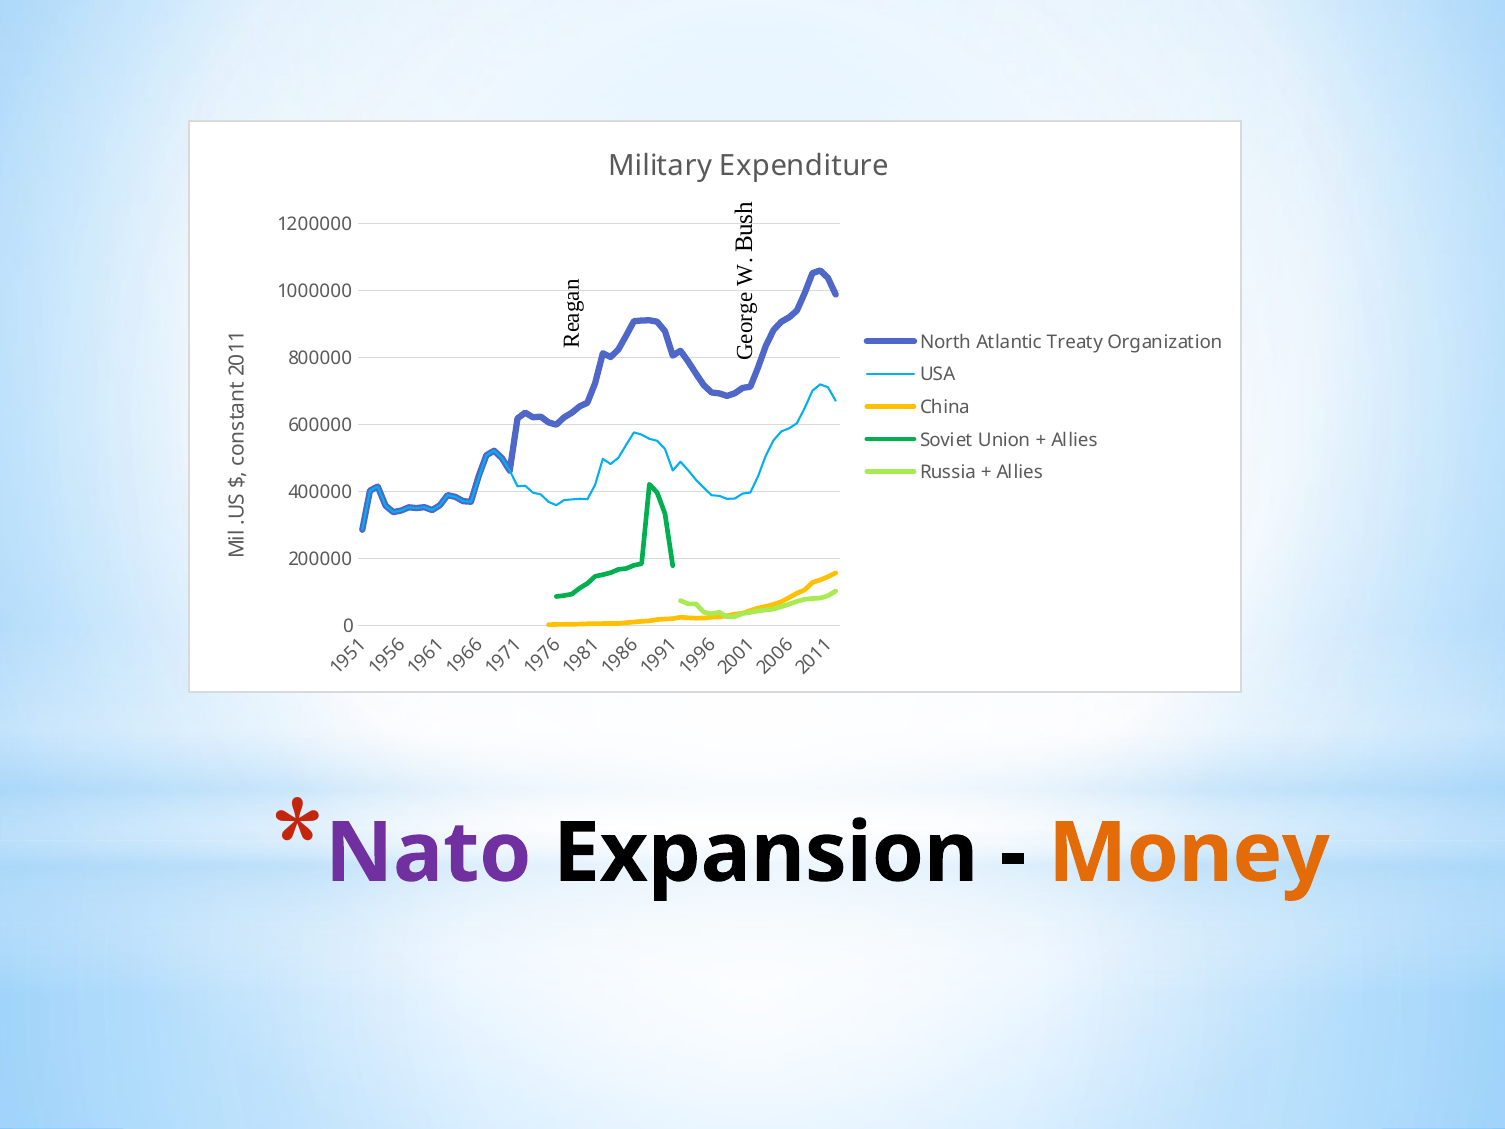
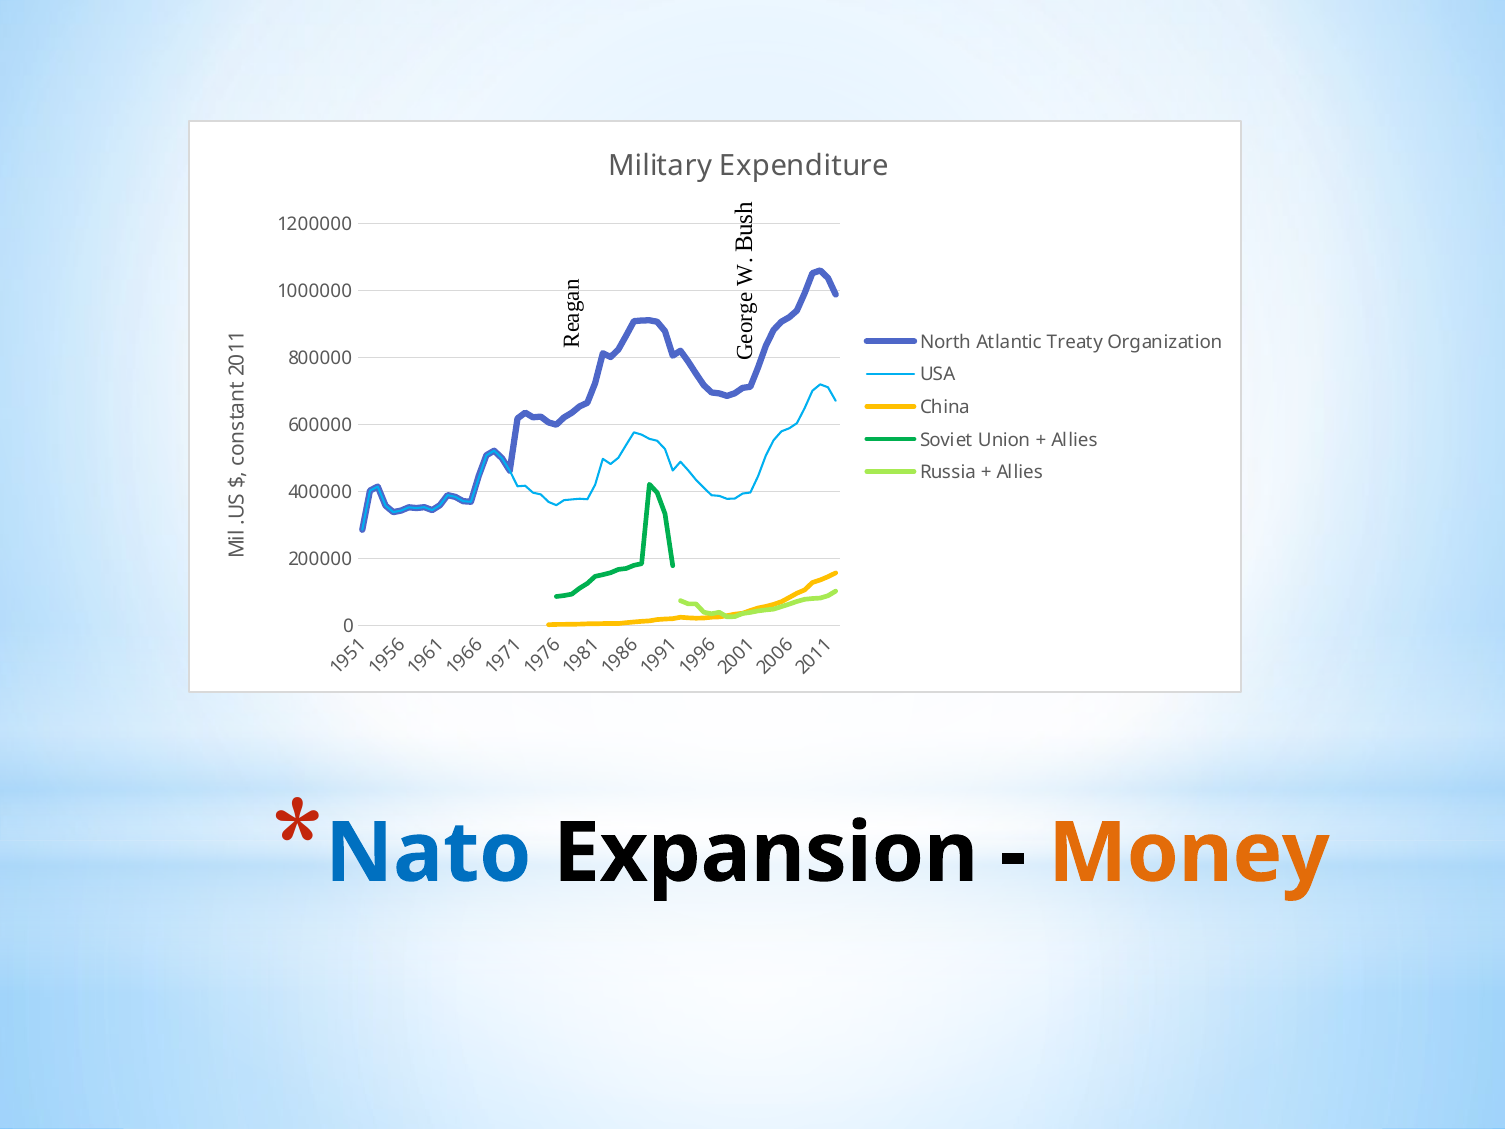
Nato colour: purple -> blue
